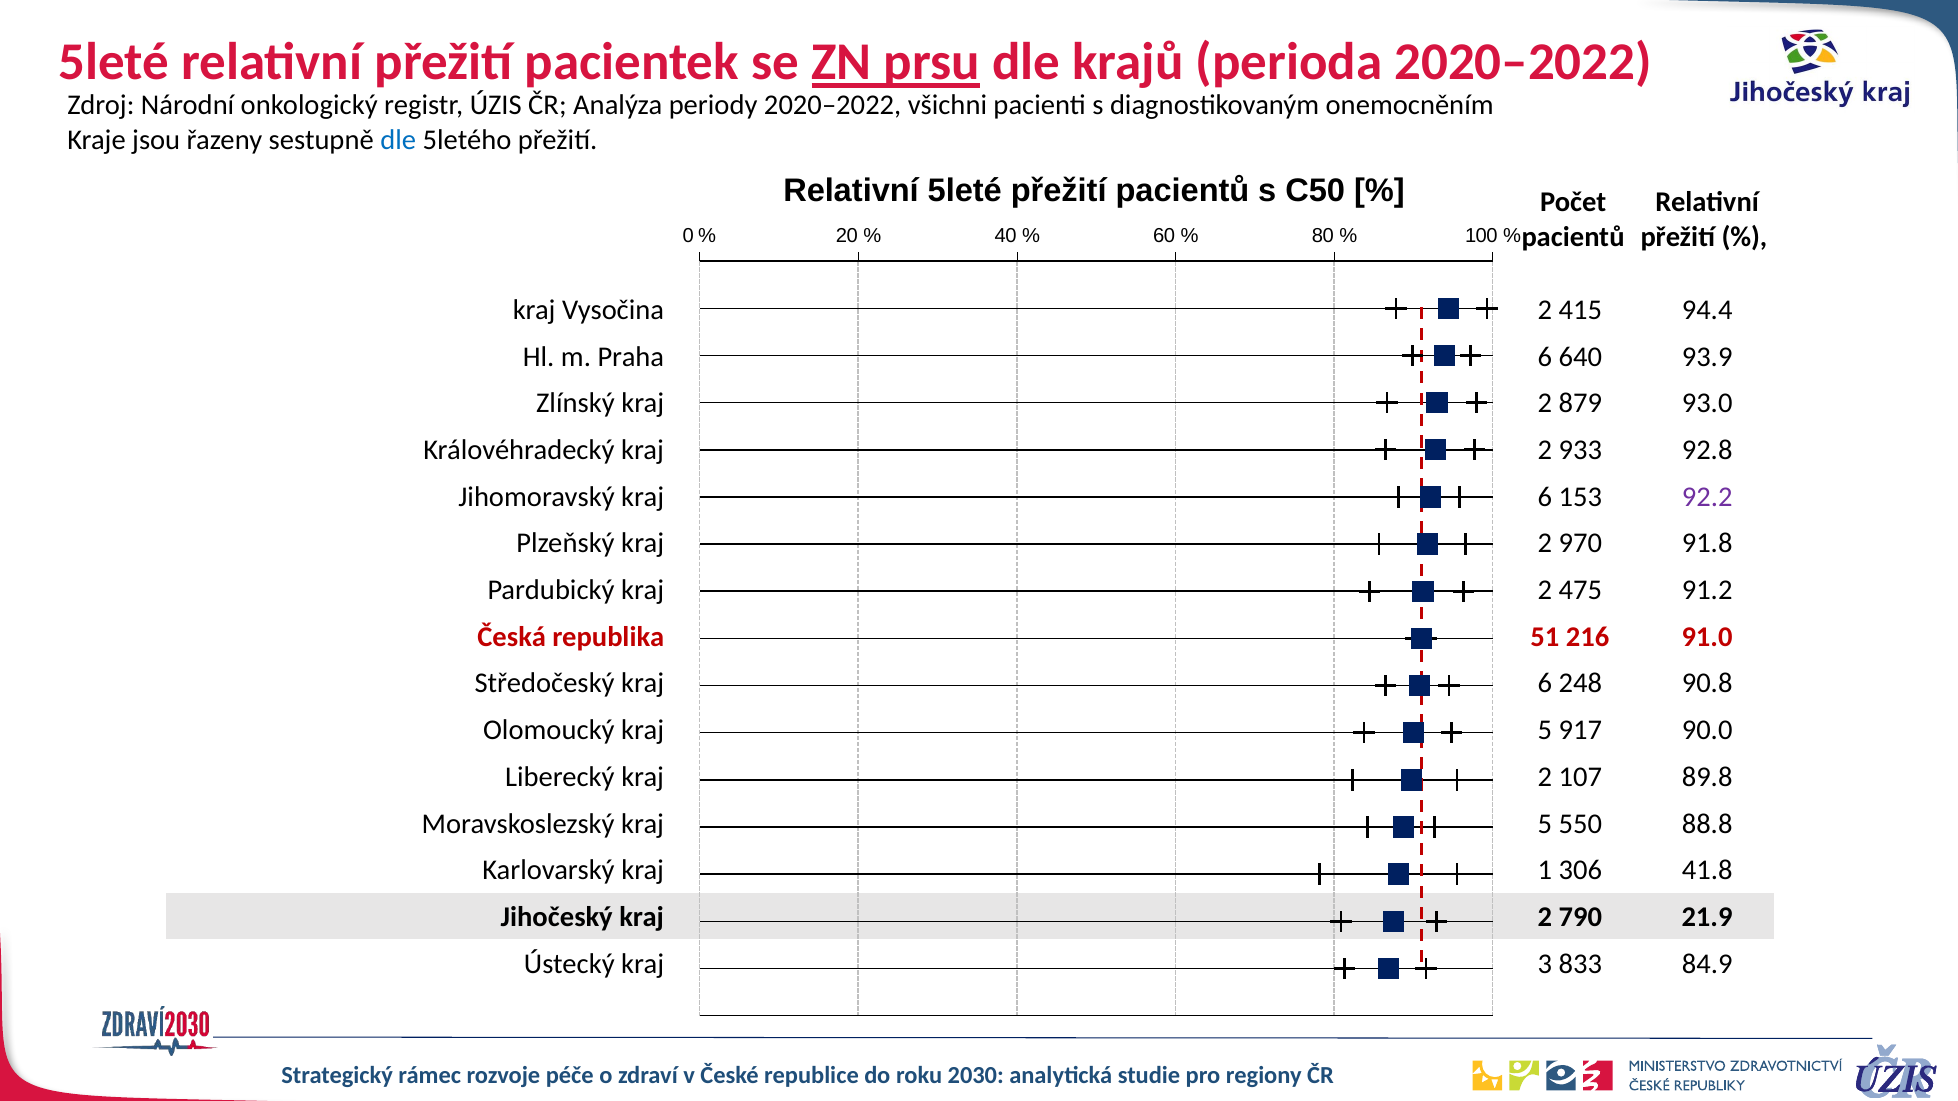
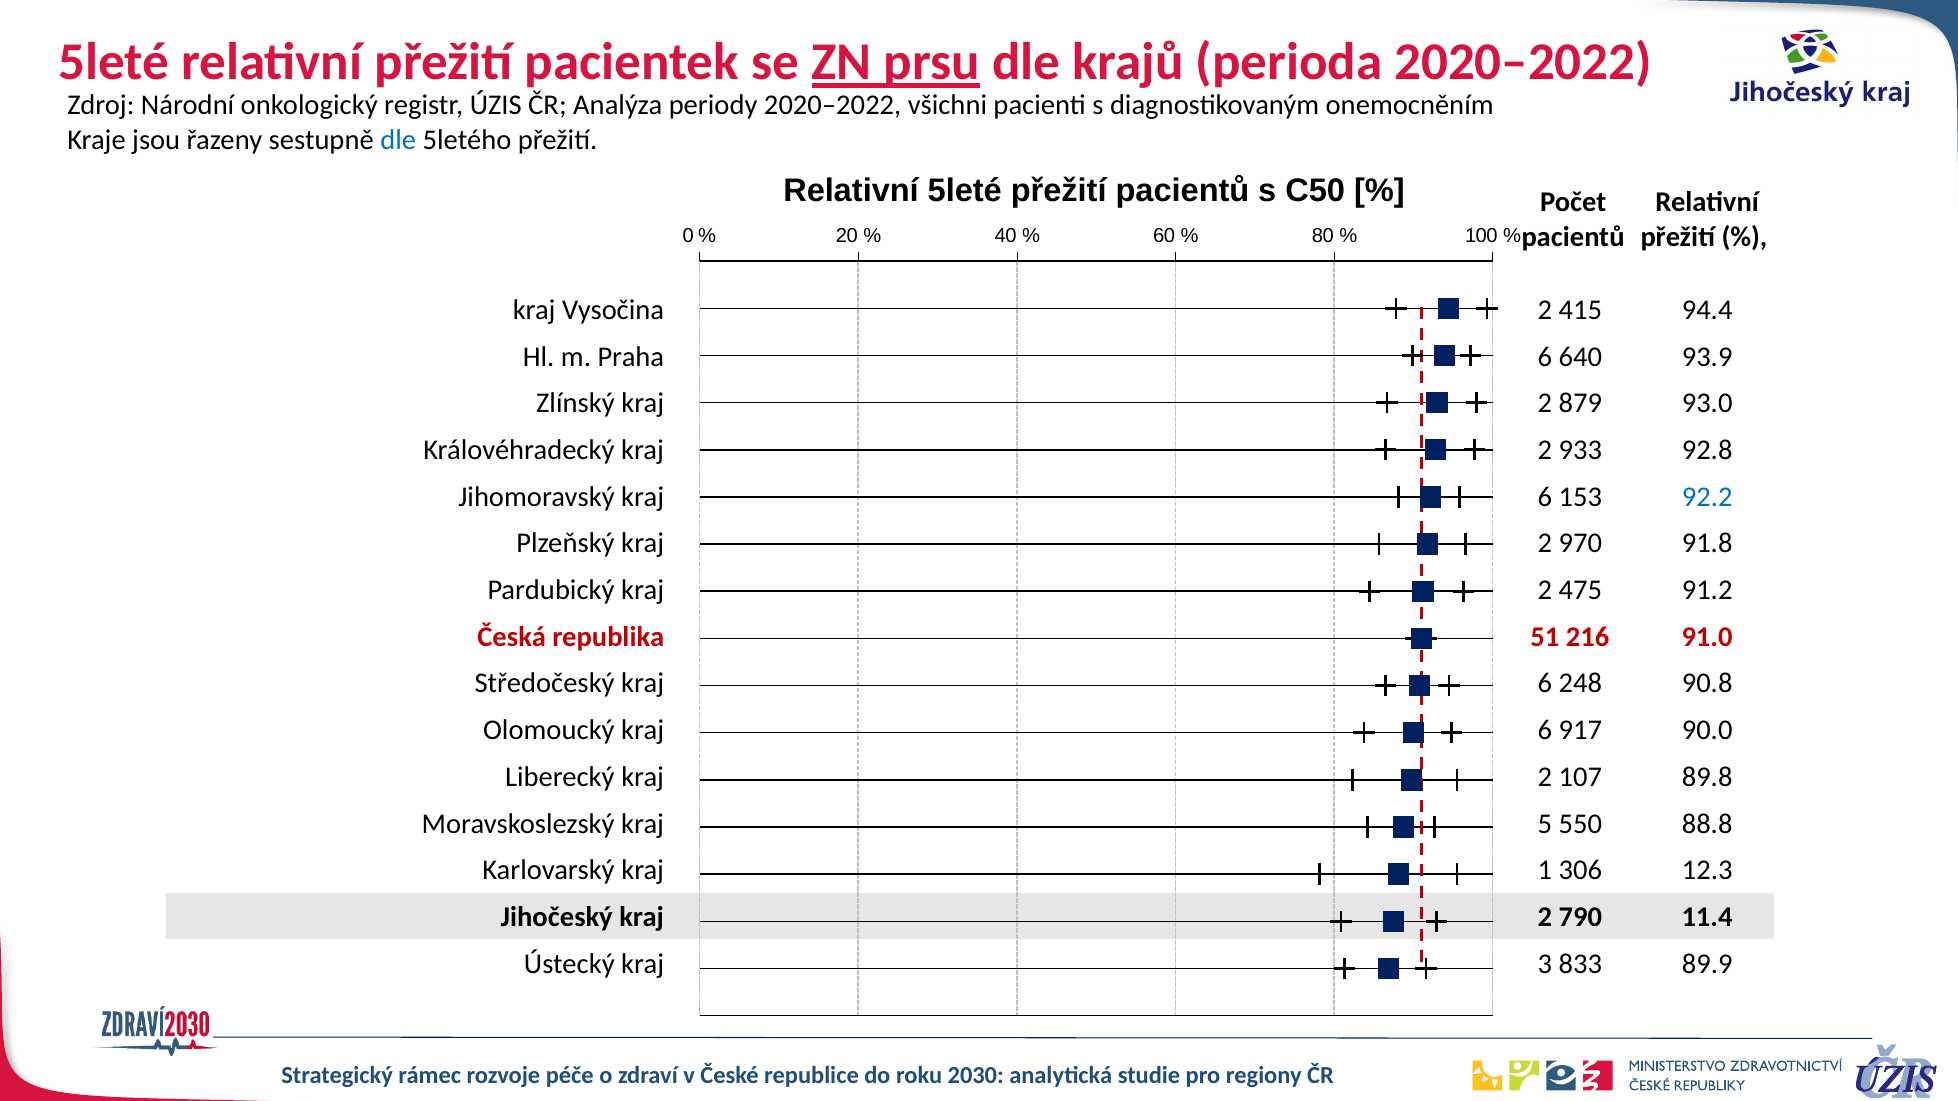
92.2 colour: purple -> blue
Olomoucký kraj 5: 5 -> 6
41.8: 41.8 -> 12.3
21.9: 21.9 -> 11.4
84.9: 84.9 -> 89.9
